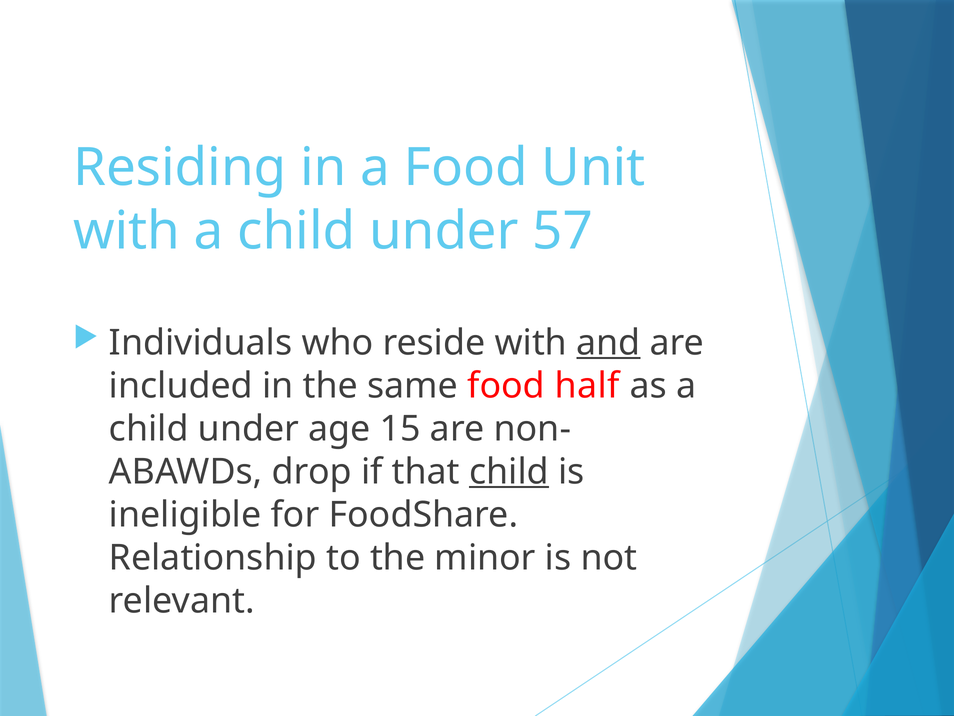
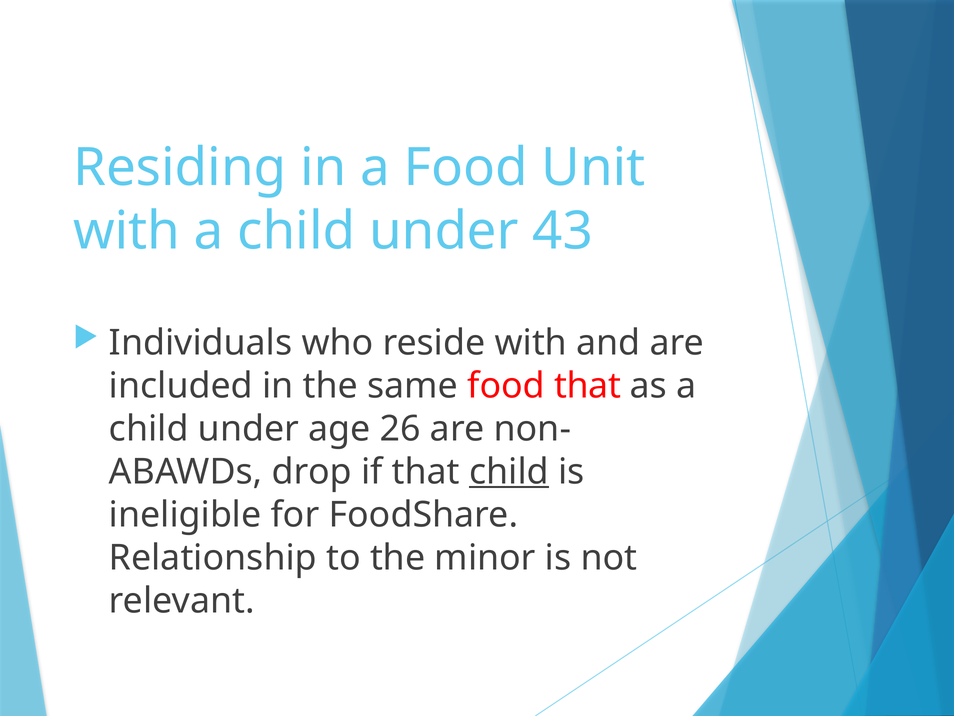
57: 57 -> 43
and underline: present -> none
food half: half -> that
15: 15 -> 26
